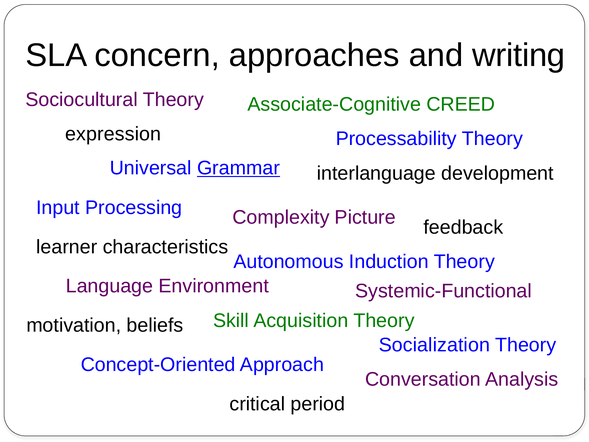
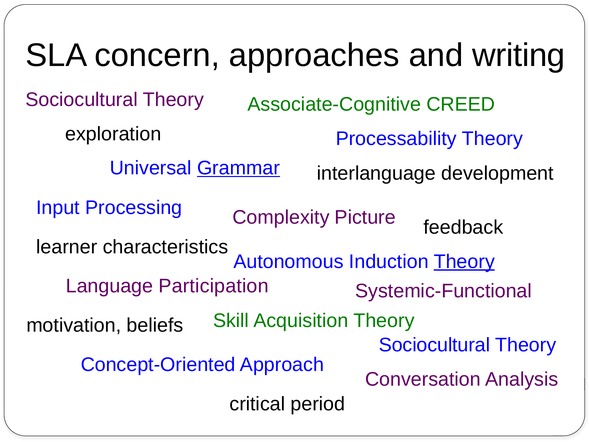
expression: expression -> exploration
Theory at (464, 261) underline: none -> present
Environment: Environment -> Participation
Socialization at (434, 345): Socialization -> Sociocultural
